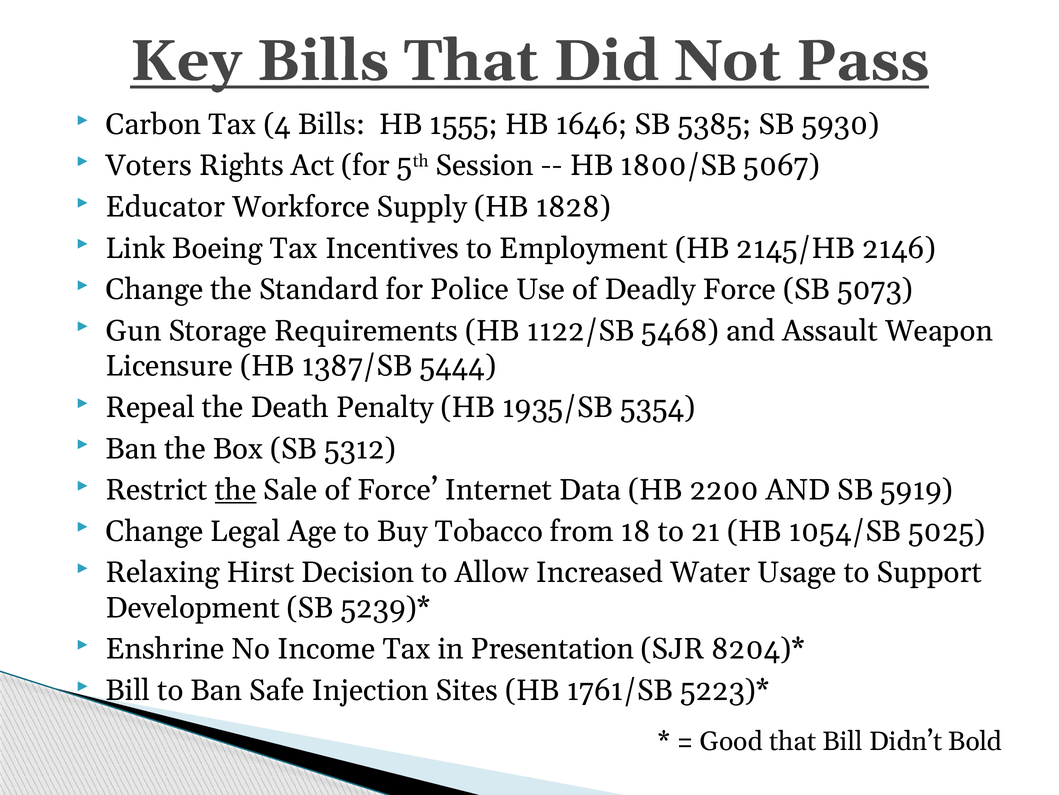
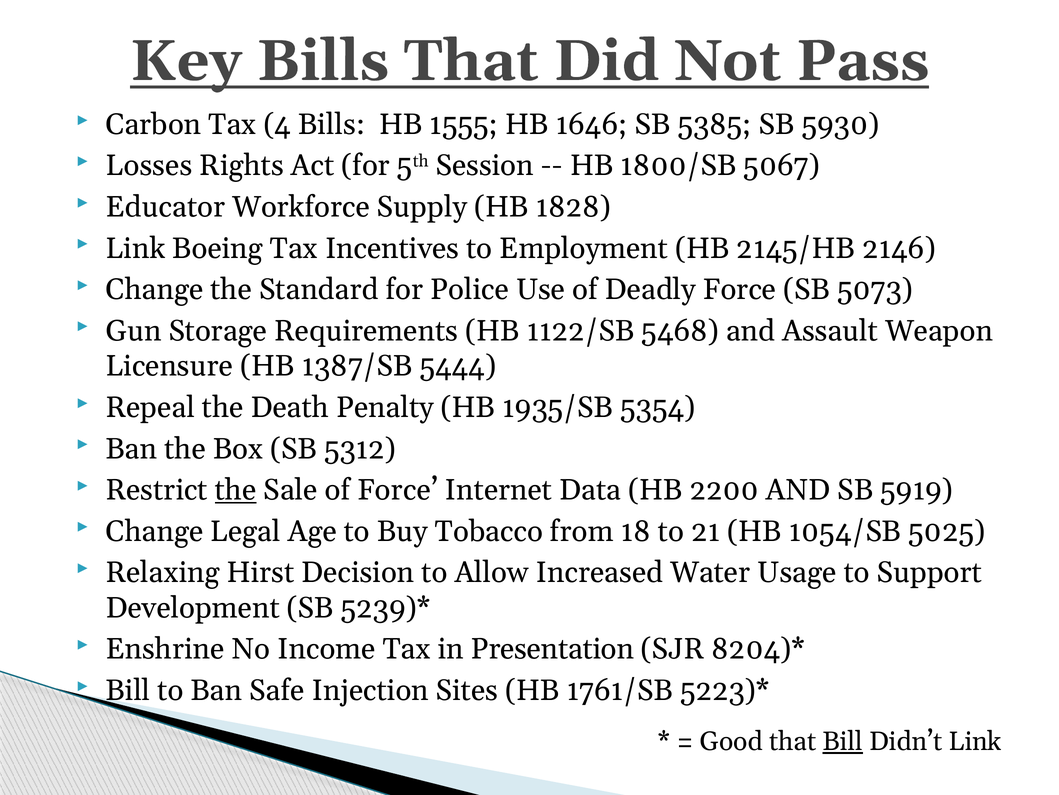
Voters: Voters -> Losses
Bill at (843, 741) underline: none -> present
Didn’t Bold: Bold -> Link
